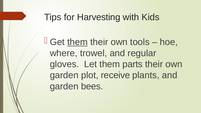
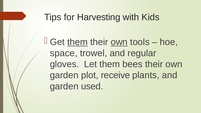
own at (119, 42) underline: none -> present
where: where -> space
parts: parts -> bees
bees: bees -> used
